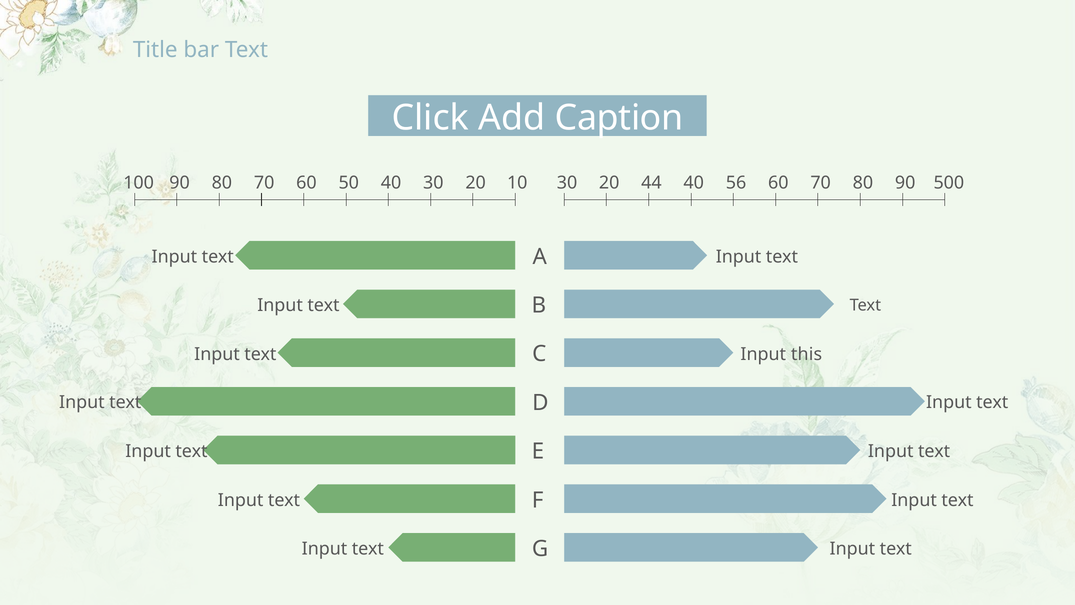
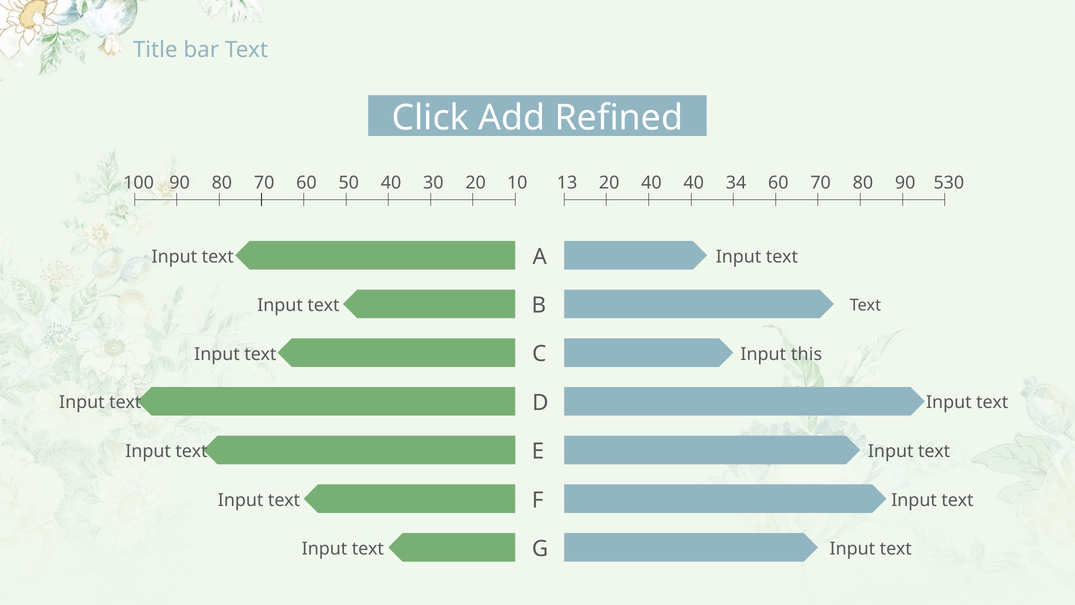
Caption: Caption -> Refined
100 30: 30 -> 13
20 44: 44 -> 40
56: 56 -> 34
500: 500 -> 530
